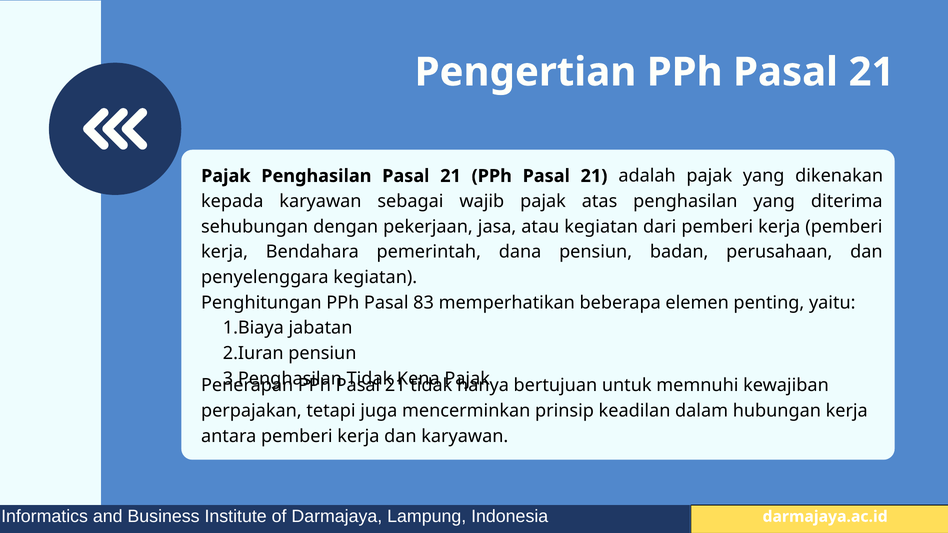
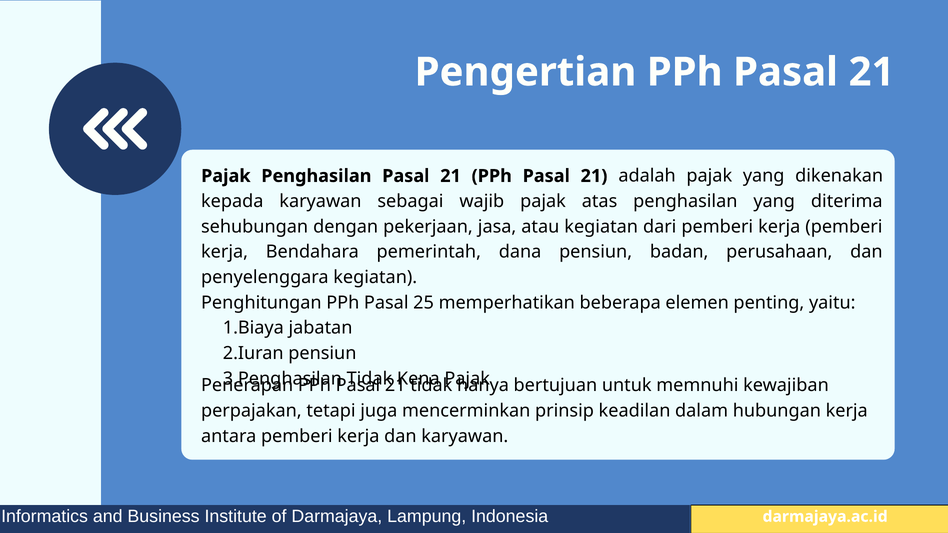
83: 83 -> 25
